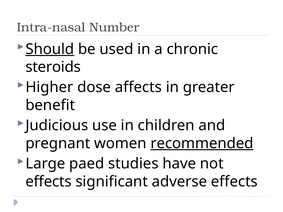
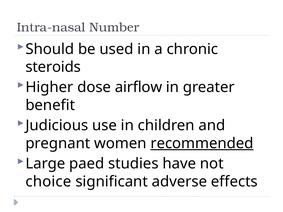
Should underline: present -> none
affects: affects -> airflow
effects at (49, 182): effects -> choice
